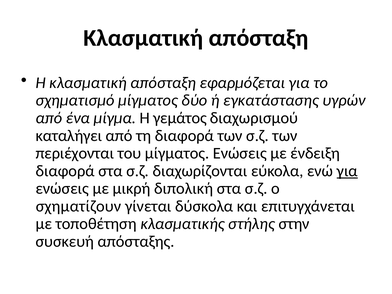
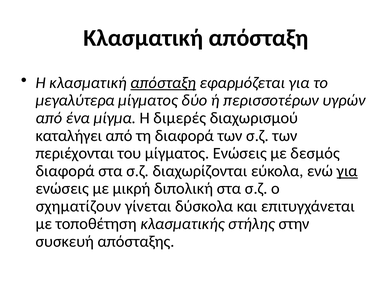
απόσταξη at (163, 83) underline: none -> present
σχηματισμό: σχηματισμό -> μεγαλύτερα
εγκατάστασης: εγκατάστασης -> περισσοτέρων
γεμάτος: γεμάτος -> διμερές
ένδειξη: ένδειξη -> δεσμός
